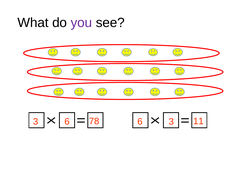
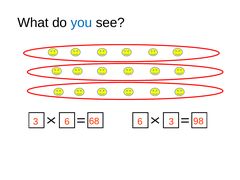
you colour: purple -> blue
78: 78 -> 68
11: 11 -> 98
